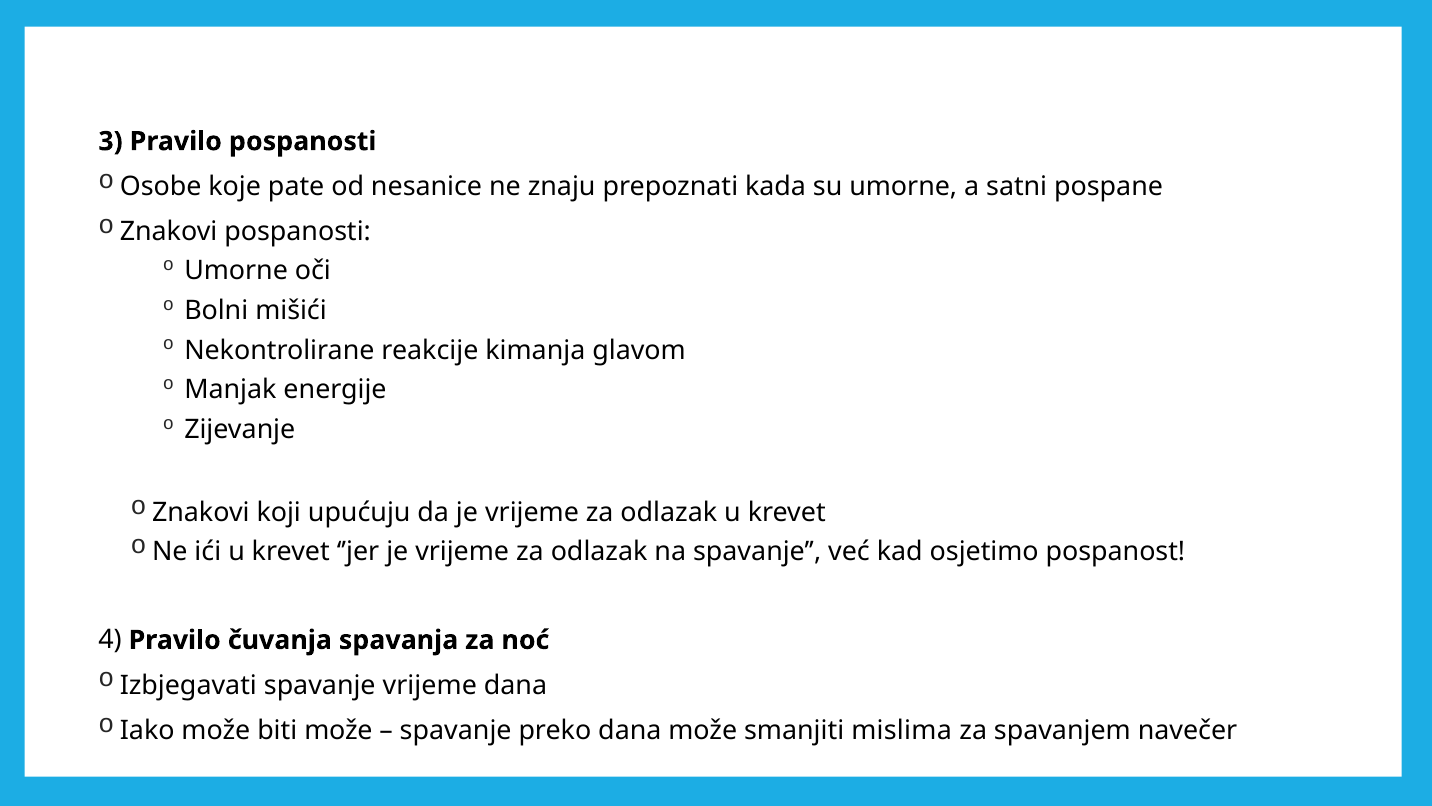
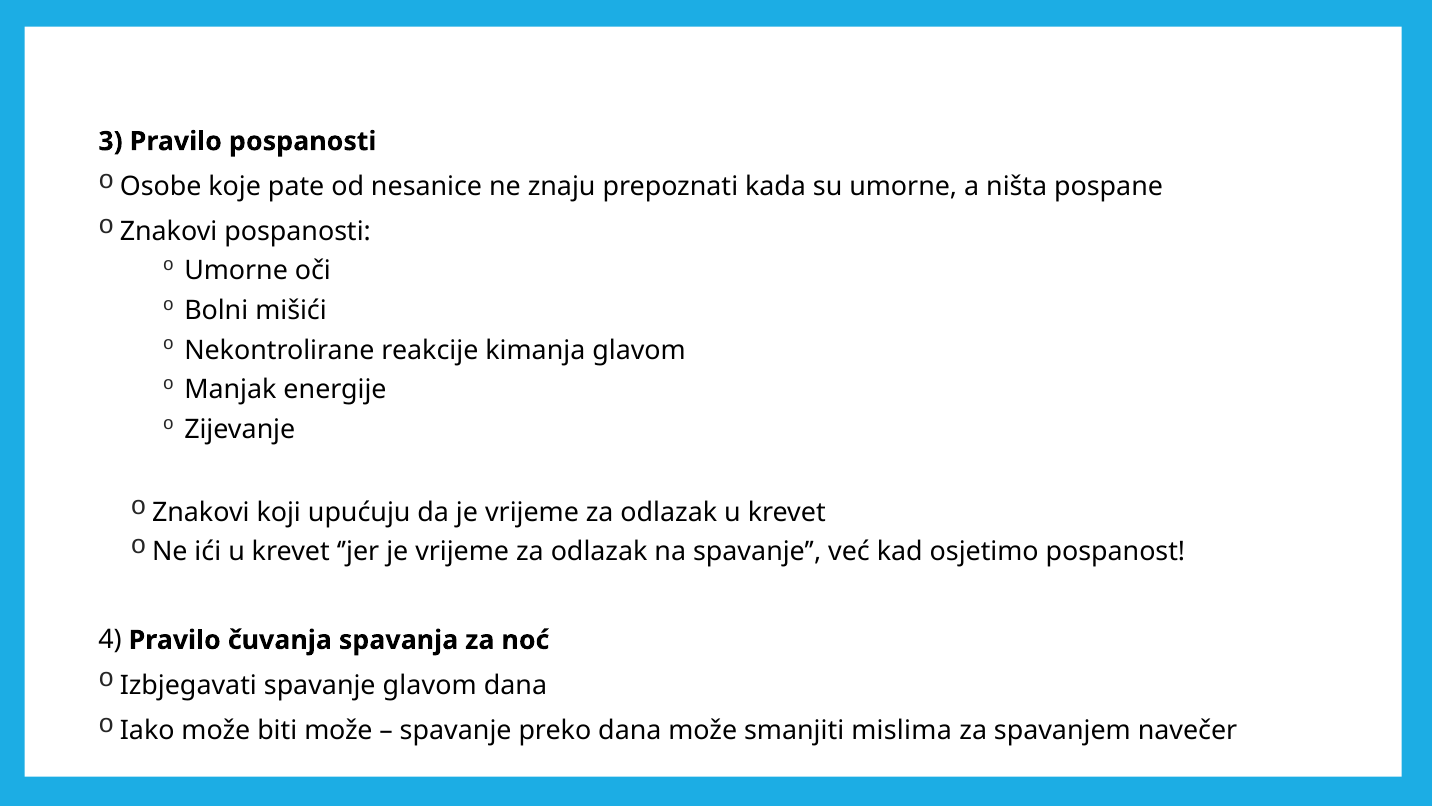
satni: satni -> ništa
spavanje vrijeme: vrijeme -> glavom
